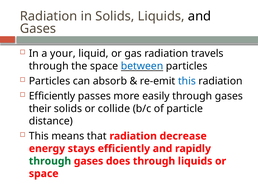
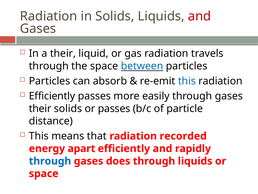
and at (200, 16) colour: black -> red
a your: your -> their
or collide: collide -> passes
decrease: decrease -> recorded
stays: stays -> apart
through at (50, 161) colour: green -> blue
